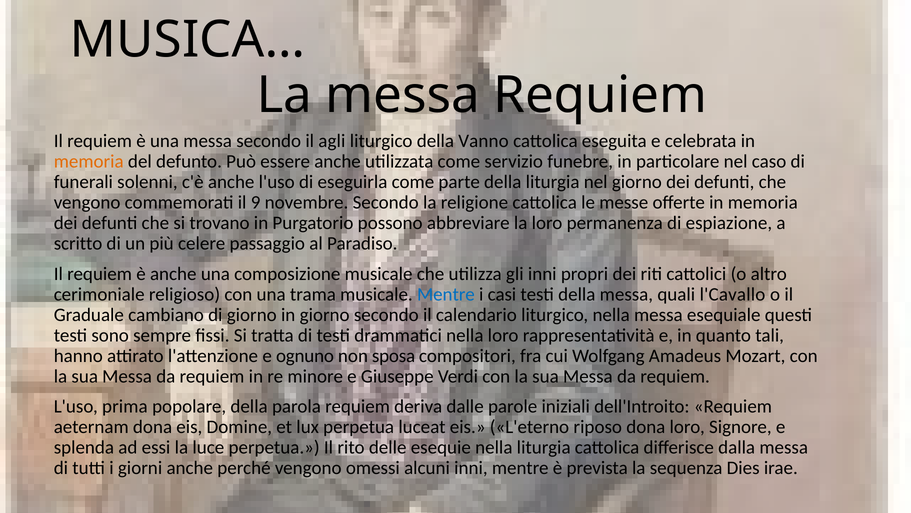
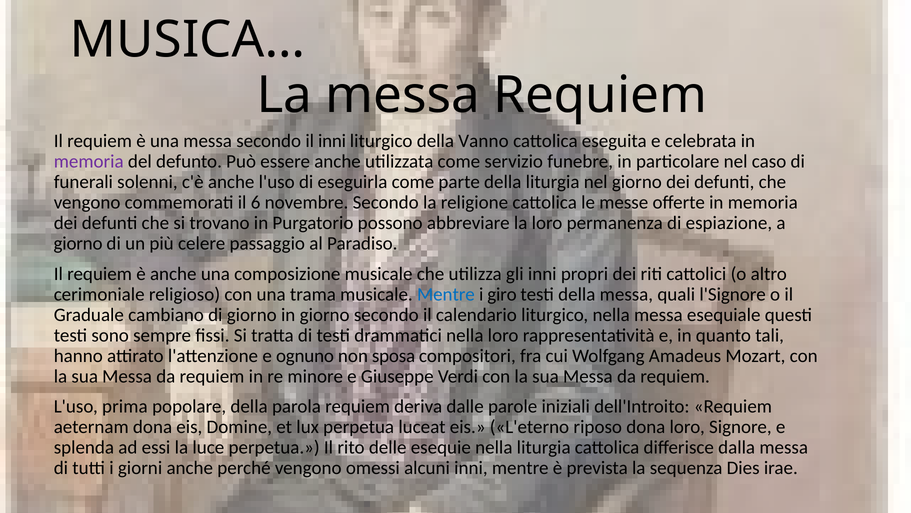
il agli: agli -> inni
memoria at (89, 161) colour: orange -> purple
9: 9 -> 6
scritto at (78, 243): scritto -> giorno
casi: casi -> giro
l'Cavallo: l'Cavallo -> l'Signore
